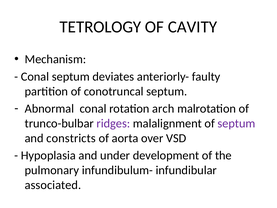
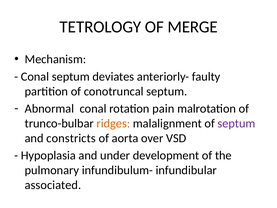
CAVITY: CAVITY -> MERGE
arch: arch -> pain
ridges colour: purple -> orange
